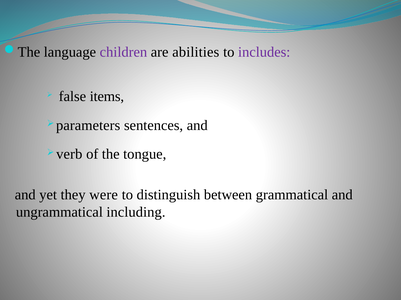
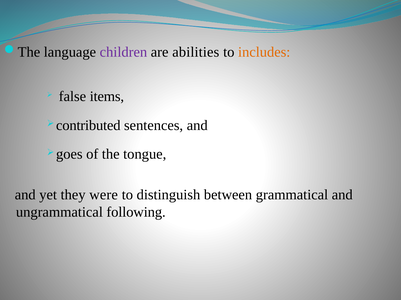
includes colour: purple -> orange
parameters: parameters -> contributed
verb: verb -> goes
including: including -> following
